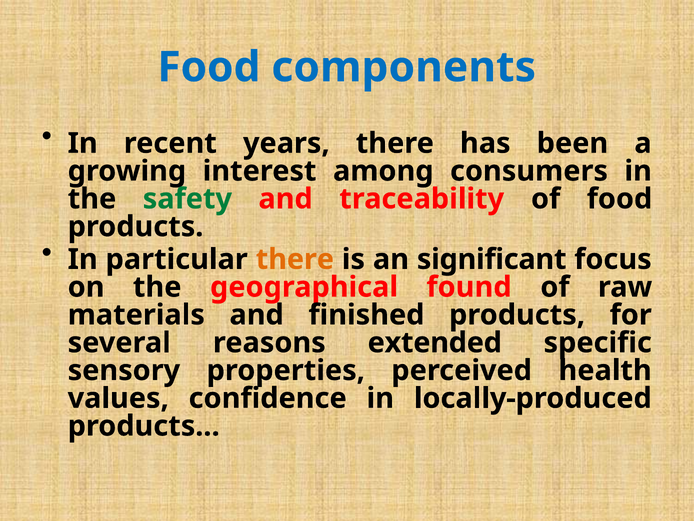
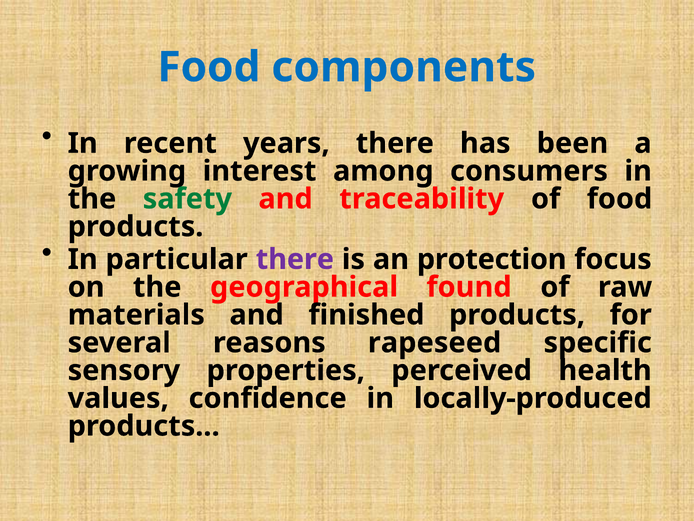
there at (295, 259) colour: orange -> purple
significant: significant -> protection
extended: extended -> rapeseed
